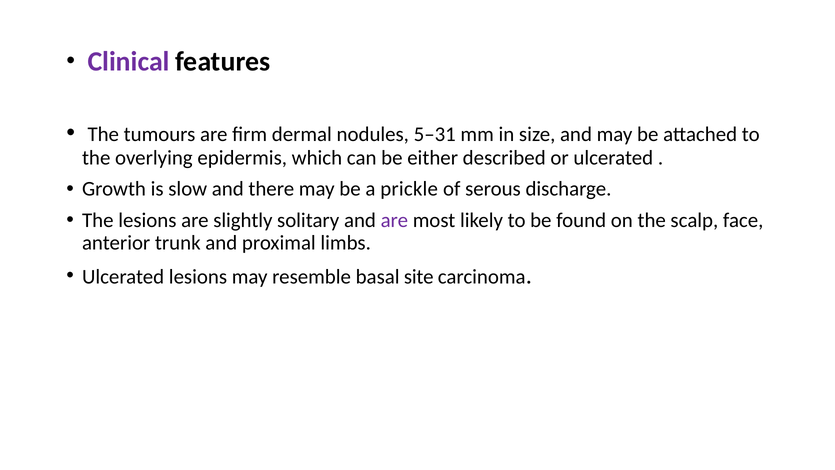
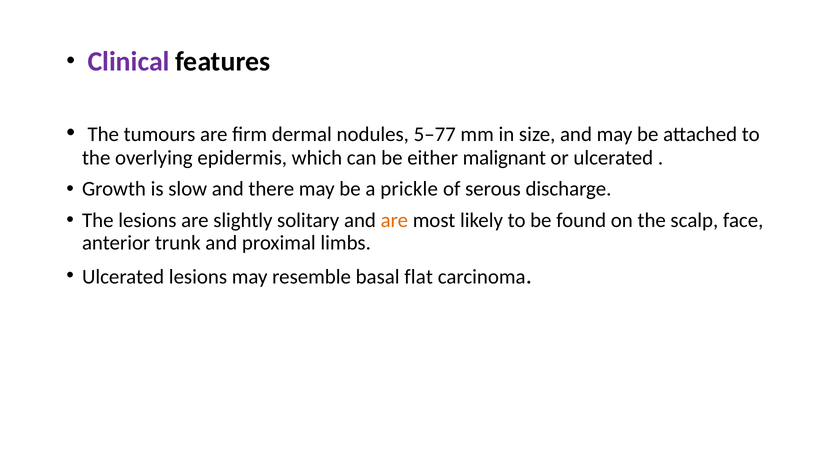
5–31: 5–31 -> 5–77
described: described -> malignant
are at (394, 220) colour: purple -> orange
site: site -> flat
